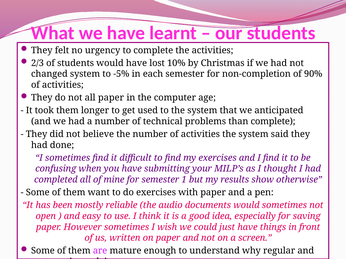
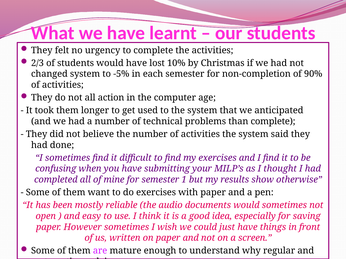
all paper: paper -> action
